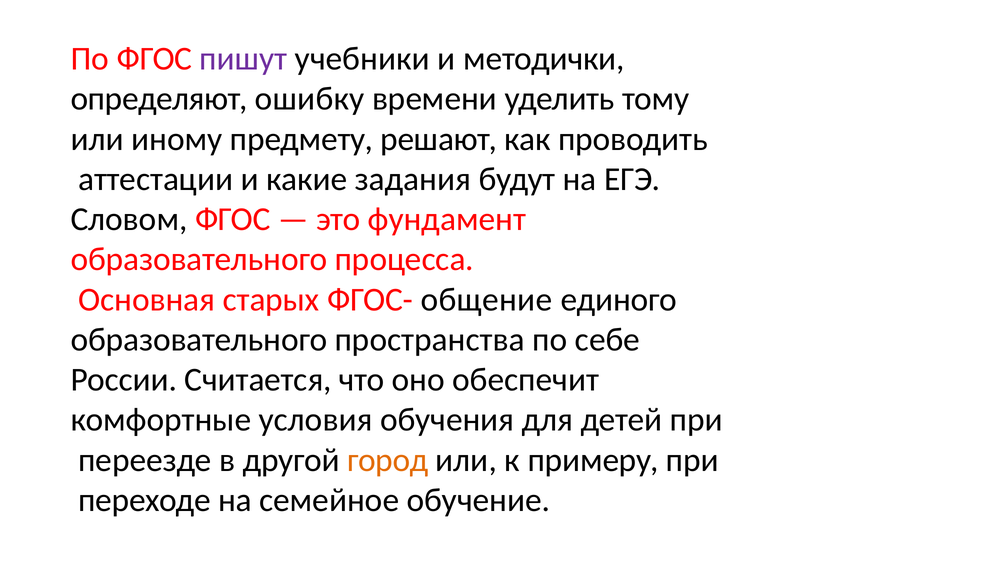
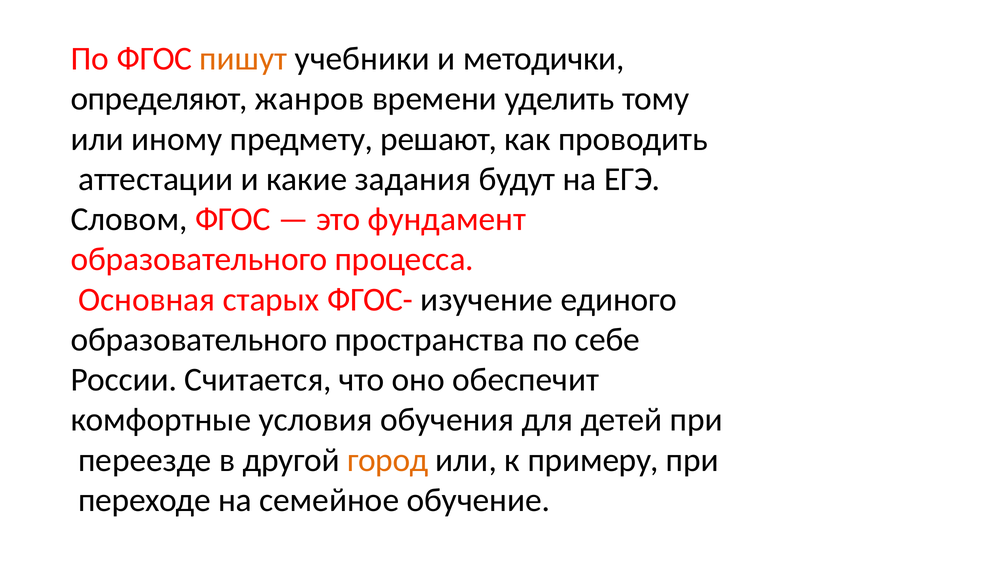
пишут colour: purple -> orange
ошибку: ошибку -> жанров
общение: общение -> изучение
